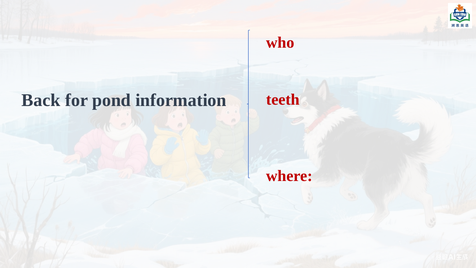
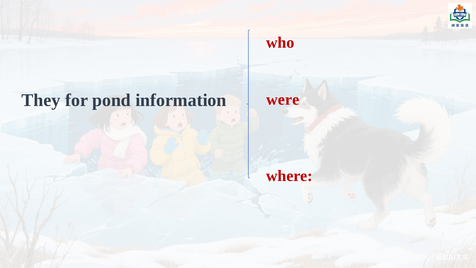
Back: Back -> They
teeth: teeth -> were
